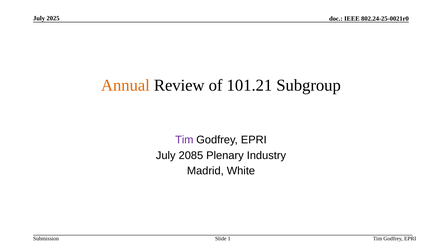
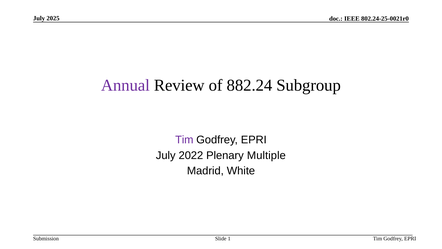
Annual colour: orange -> purple
101.21: 101.21 -> 882.24
2085: 2085 -> 2022
Industry: Industry -> Multiple
